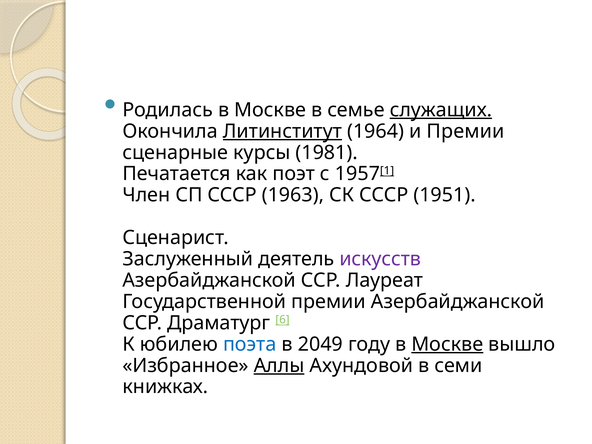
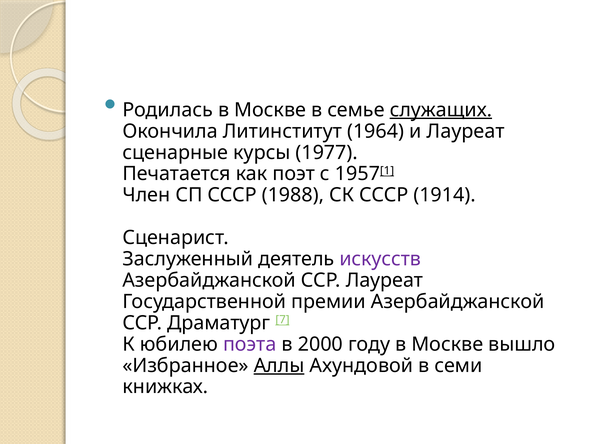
Литинститут underline: present -> none
и Премии: Премии -> Лауреат
1981: 1981 -> 1977
1963: 1963 -> 1988
1951: 1951 -> 1914
6: 6 -> 7
поэта colour: blue -> purple
2049: 2049 -> 2000
Москве at (447, 344) underline: present -> none
